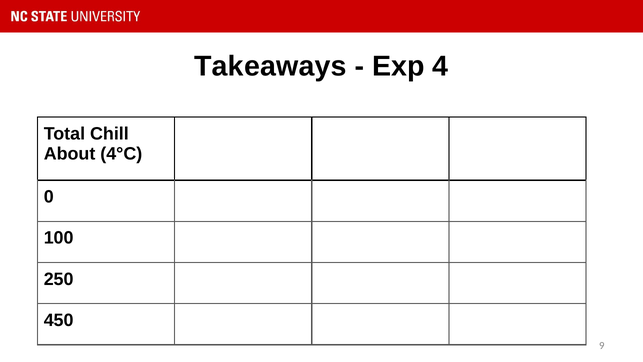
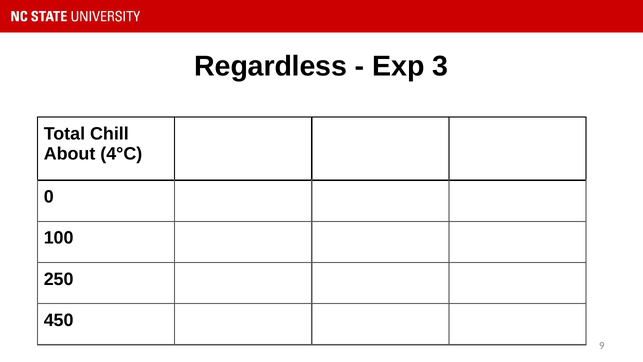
Takeaways: Takeaways -> Regardless
4: 4 -> 3
